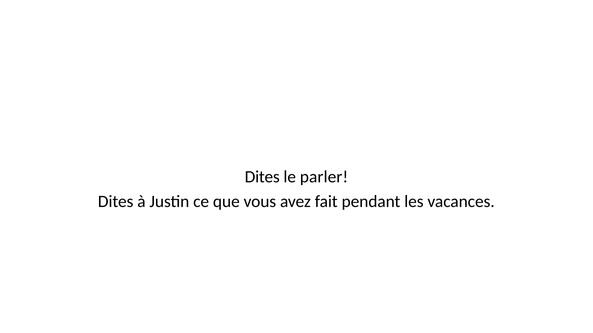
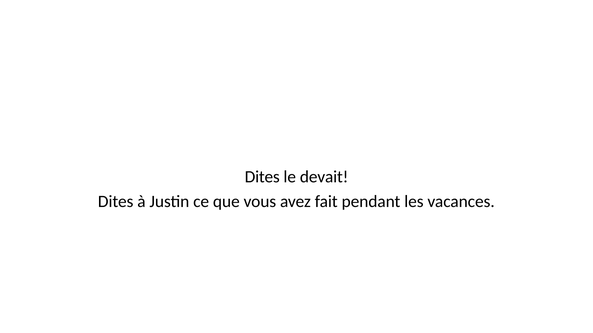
parler: parler -> devait
